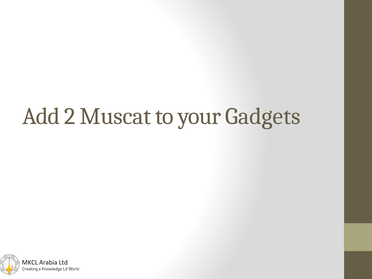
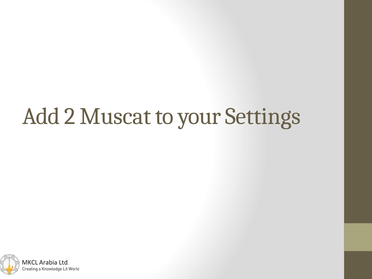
Gadgets: Gadgets -> Settings
